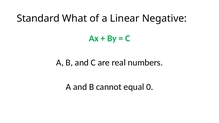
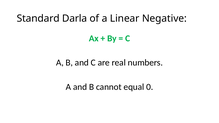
What: What -> Darla
